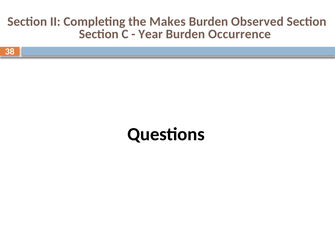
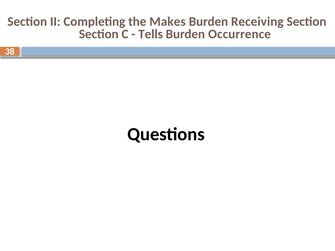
Observed: Observed -> Receiving
Year: Year -> Tells
